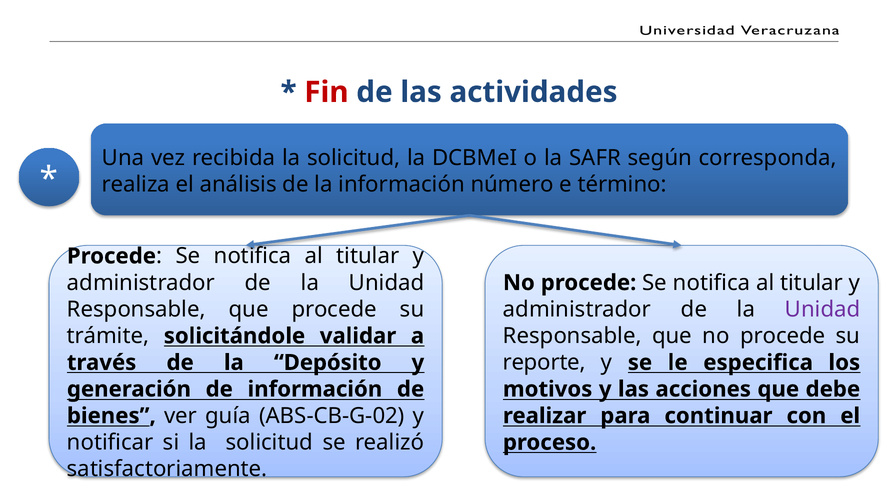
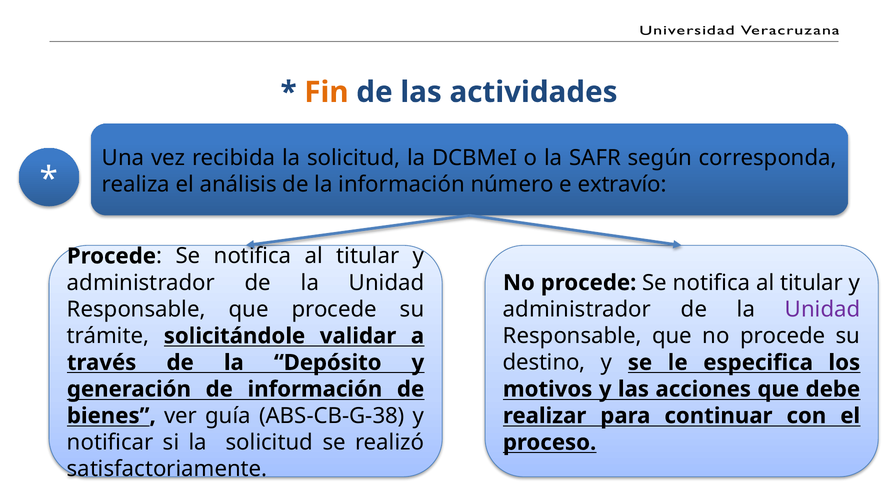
Fin colour: red -> orange
término: término -> extravío
reporte: reporte -> destino
ABS-CB-G-02: ABS-CB-G-02 -> ABS-CB-G-38
